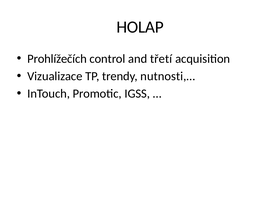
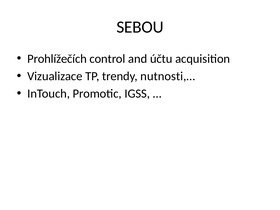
HOLAP: HOLAP -> SEBOU
třetí: třetí -> účtu
